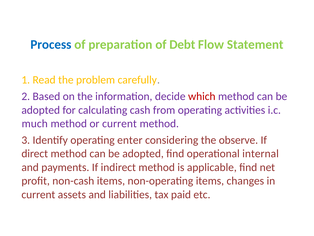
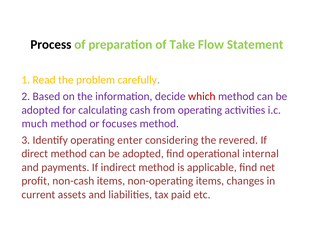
Process colour: blue -> black
Debt: Debt -> Take
or current: current -> focuses
observe: observe -> revered
